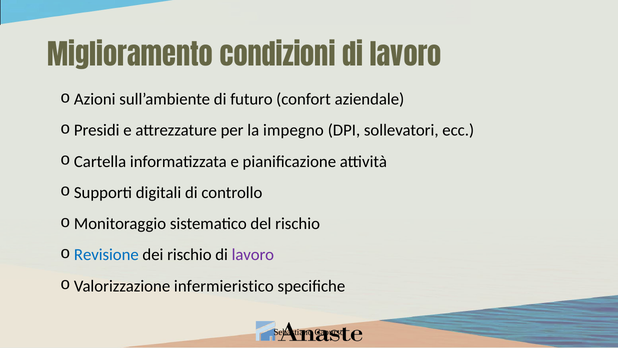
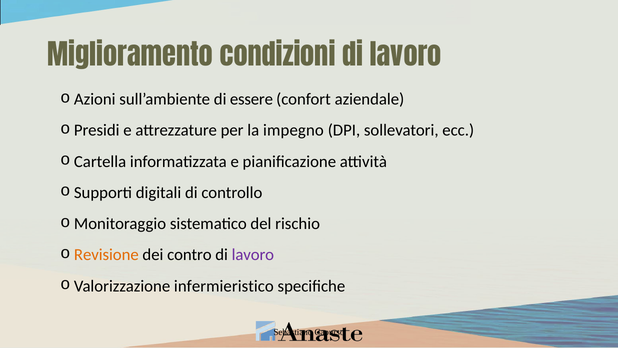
futuro: futuro -> essere
Revisione colour: blue -> orange
dei rischio: rischio -> contro
